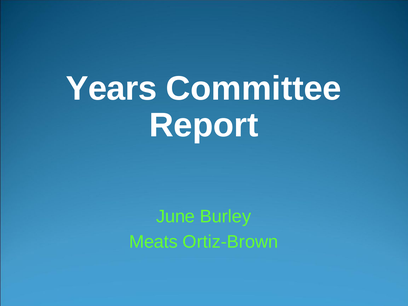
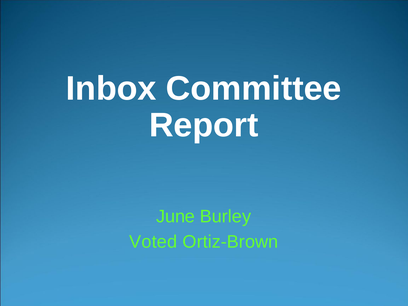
Years: Years -> Inbox
Meats: Meats -> Voted
